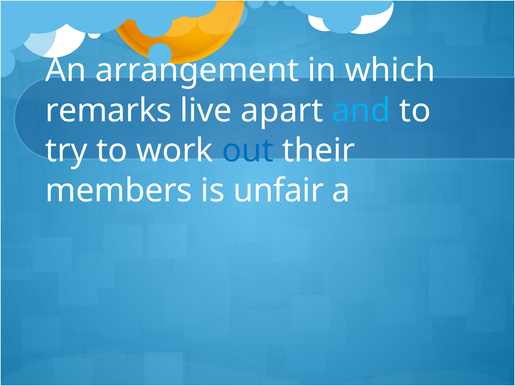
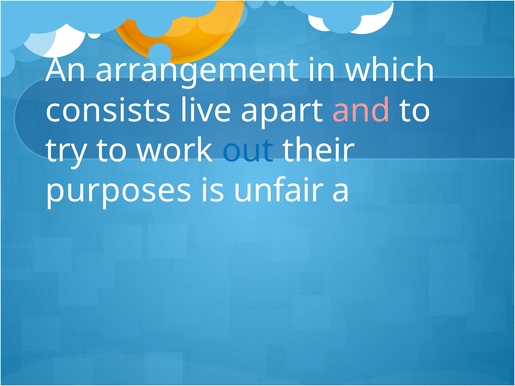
remarks: remarks -> consists
and colour: light blue -> pink
members: members -> purposes
